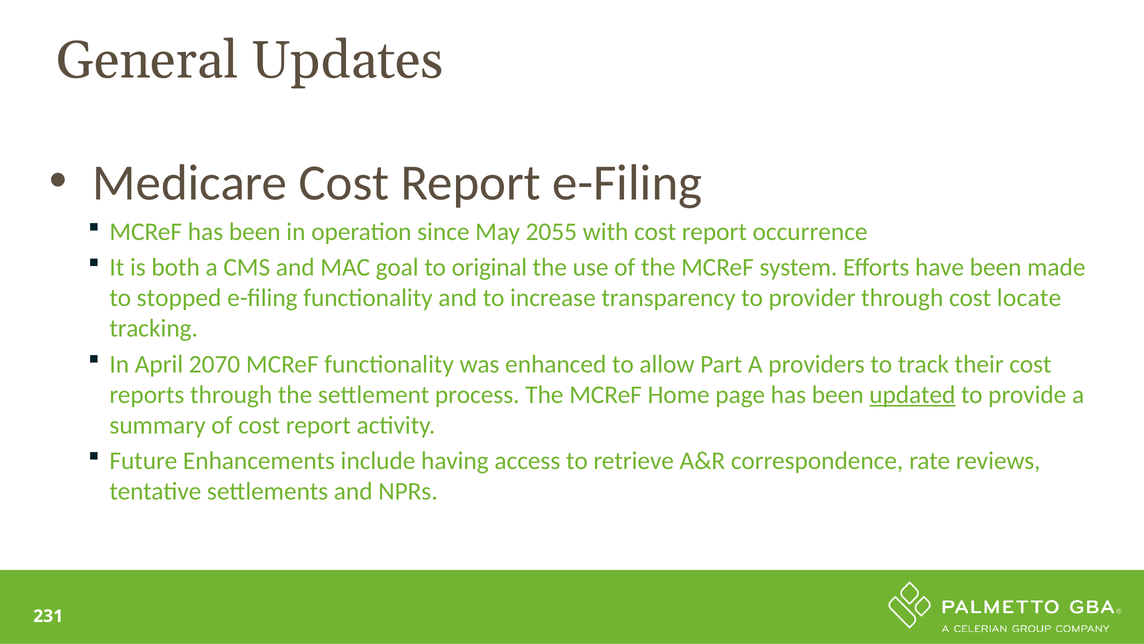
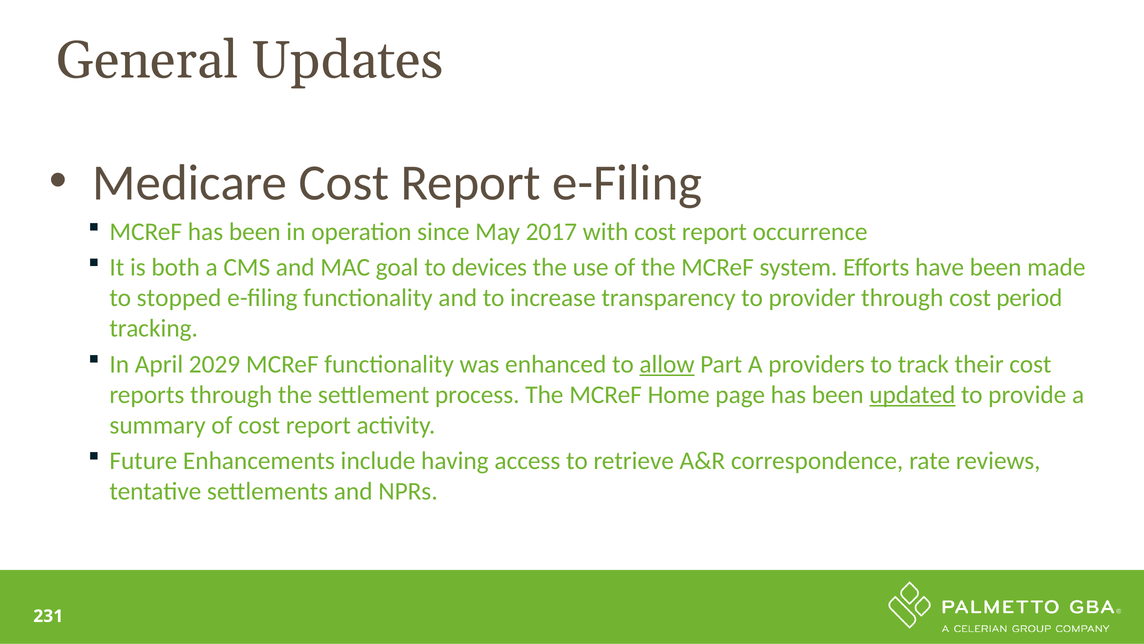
2055: 2055 -> 2017
original: original -> devices
locate: locate -> period
2070: 2070 -> 2029
allow underline: none -> present
